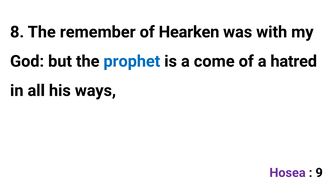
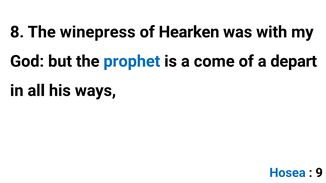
remember: remember -> winepress
hatred: hatred -> depart
Hosea colour: purple -> blue
